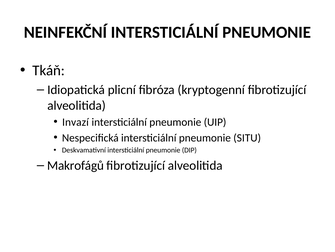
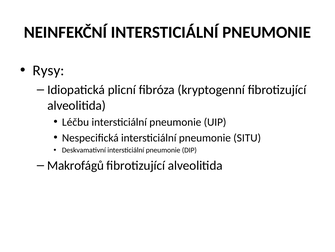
Tkáň: Tkáň -> Rysy
Invazí: Invazí -> Léčbu
